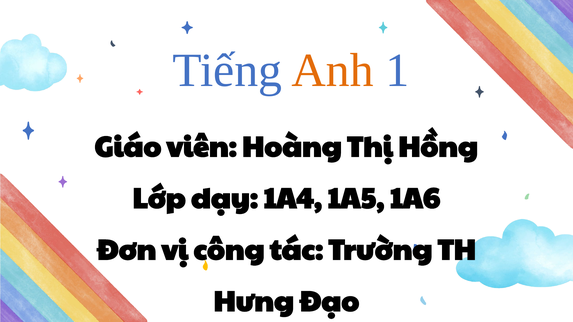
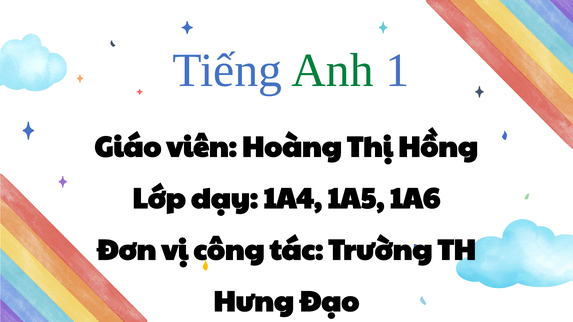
Anh colour: orange -> green
